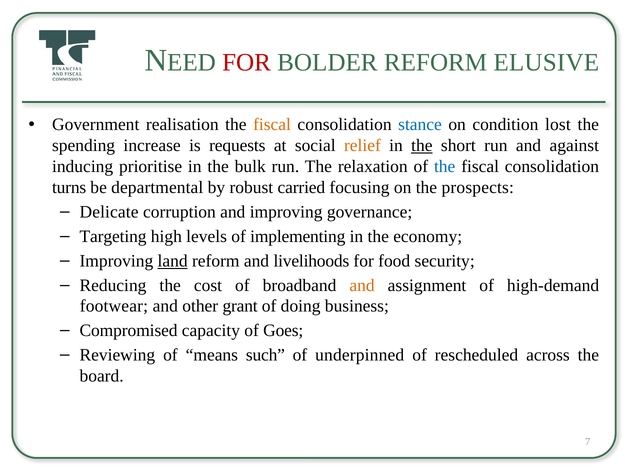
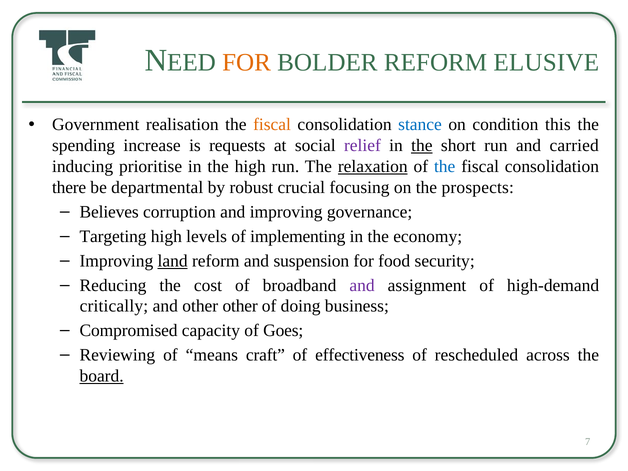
FOR at (247, 62) colour: red -> orange
lost: lost -> this
relief colour: orange -> purple
against: against -> carried
the bulk: bulk -> high
relaxation underline: none -> present
turns: turns -> there
carried: carried -> crucial
Delicate: Delicate -> Believes
livelihoods: livelihoods -> suspension
and at (362, 285) colour: orange -> purple
footwear: footwear -> critically
other grant: grant -> other
such: such -> craft
underpinned: underpinned -> effectiveness
board underline: none -> present
